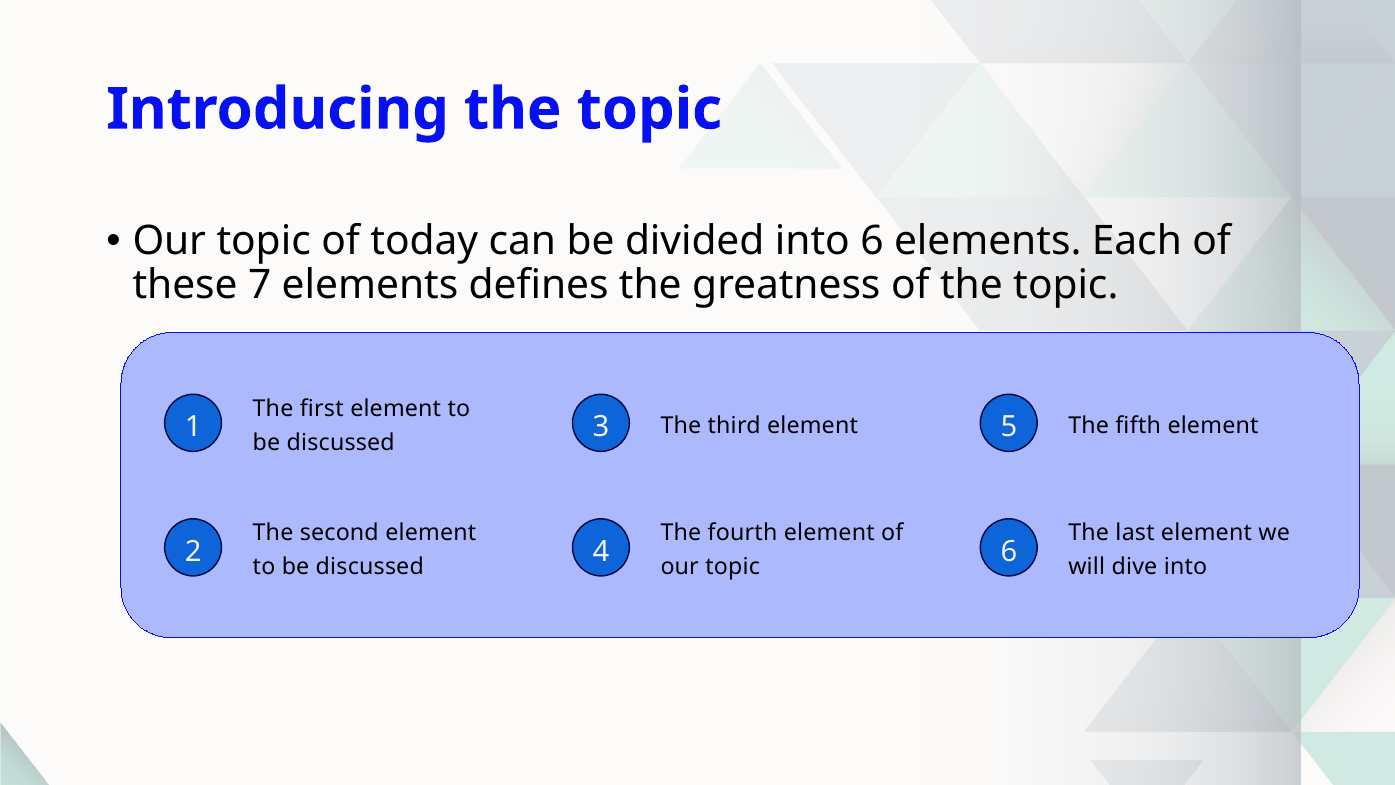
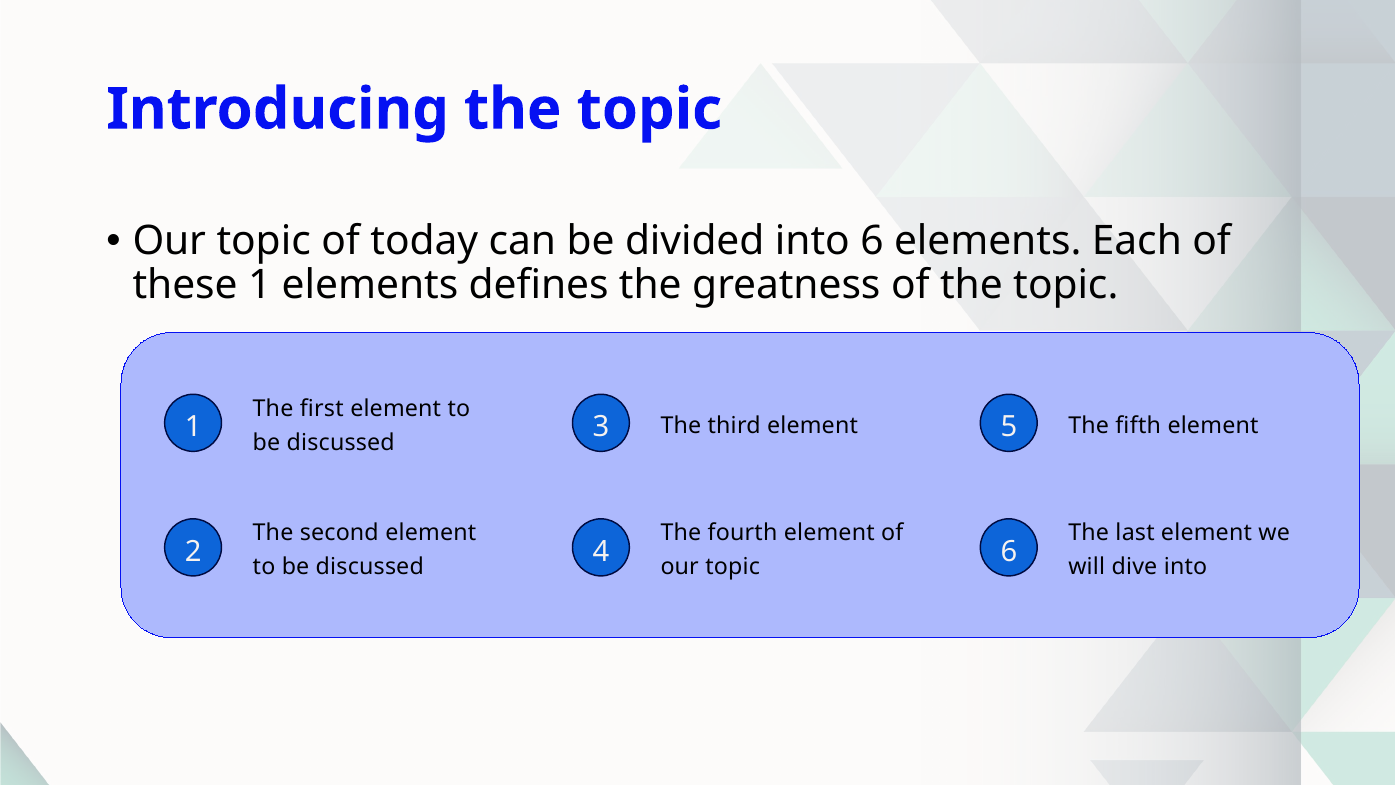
these 7: 7 -> 1
